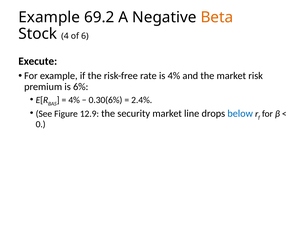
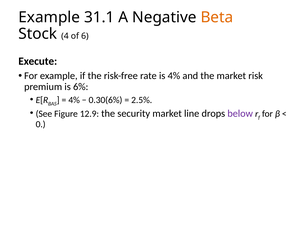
69.2: 69.2 -> 31.1
2.4%: 2.4% -> 2.5%
below colour: blue -> purple
